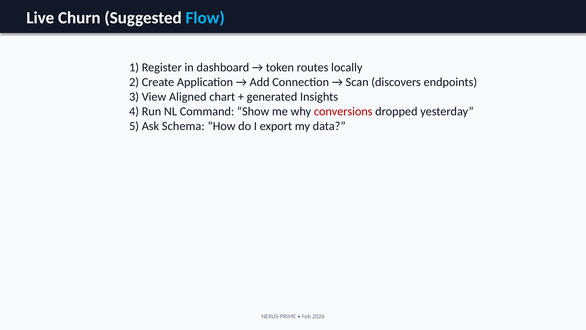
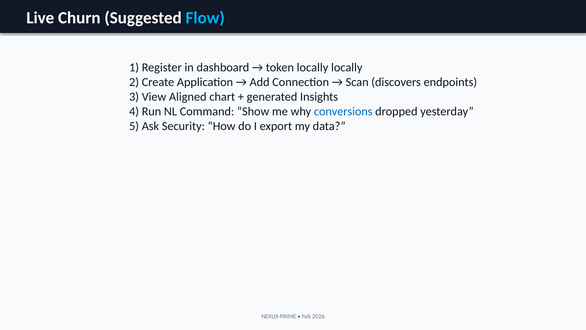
token routes: routes -> locally
conversions colour: red -> blue
Schema: Schema -> Security
